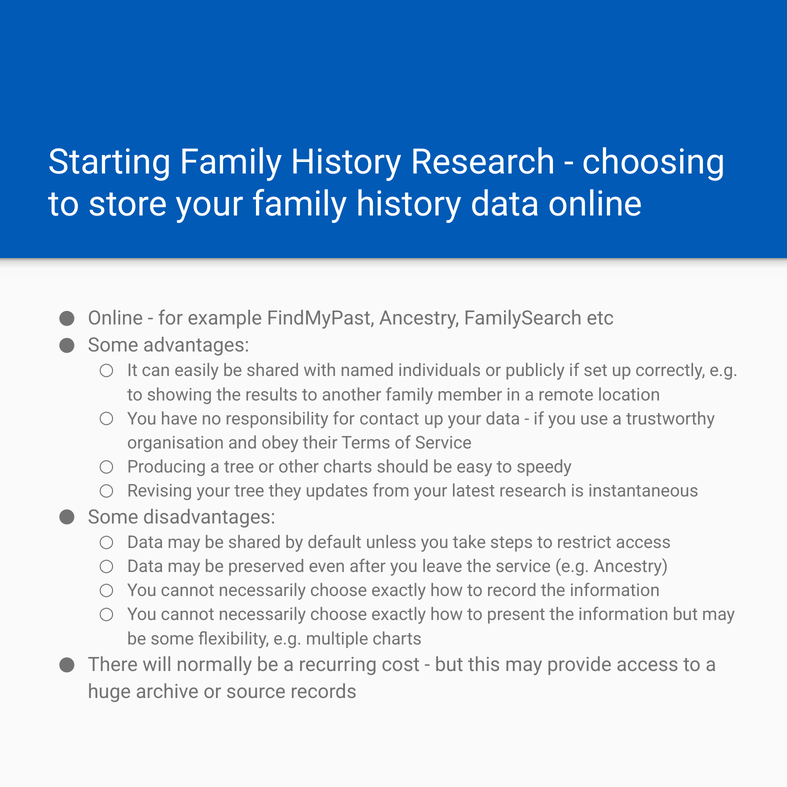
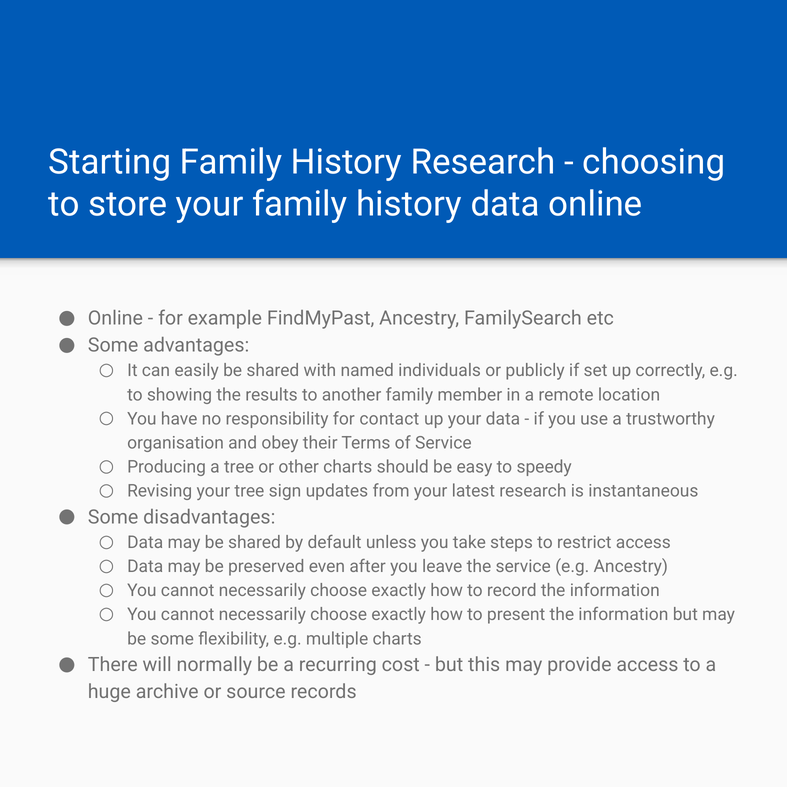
they: they -> sign
